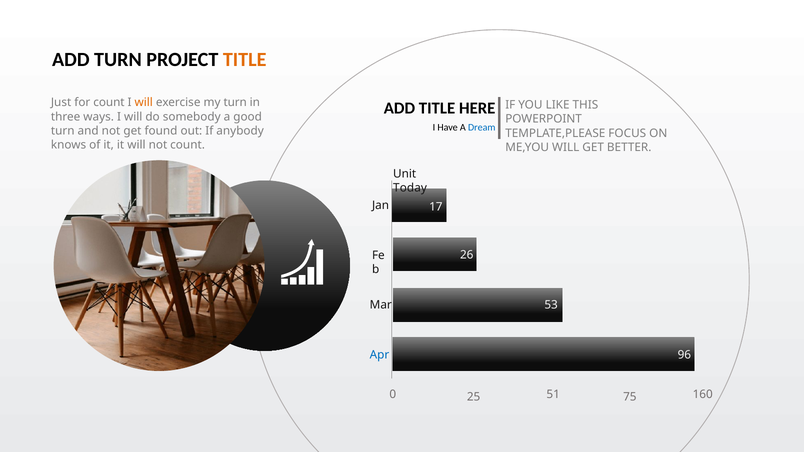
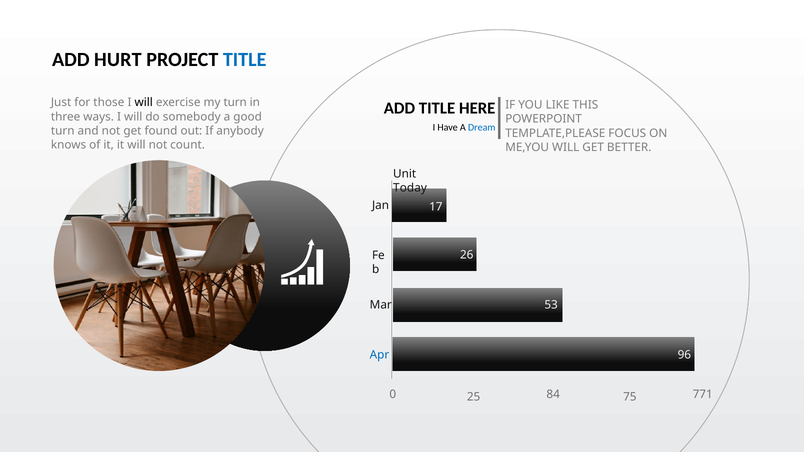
ADD TURN: TURN -> HURT
TITLE at (245, 60) colour: orange -> blue
for count: count -> those
will at (144, 103) colour: orange -> black
51: 51 -> 84
160: 160 -> 771
